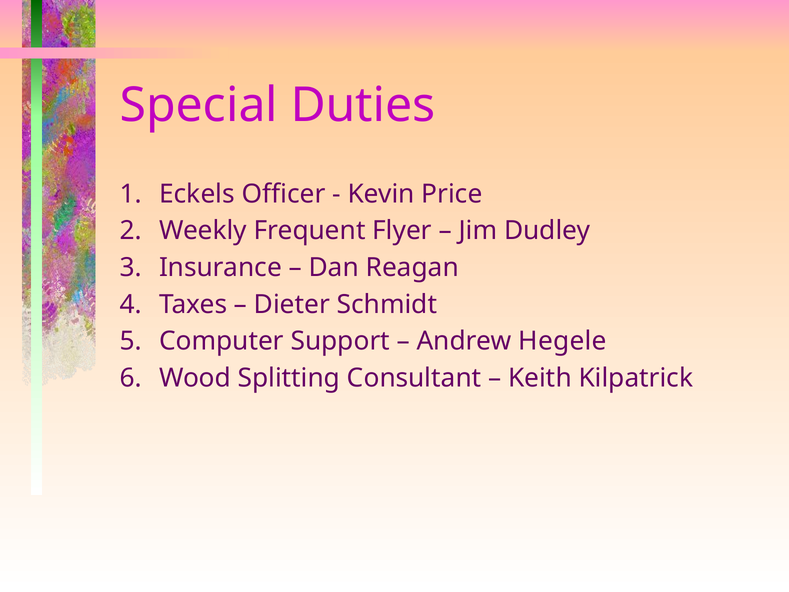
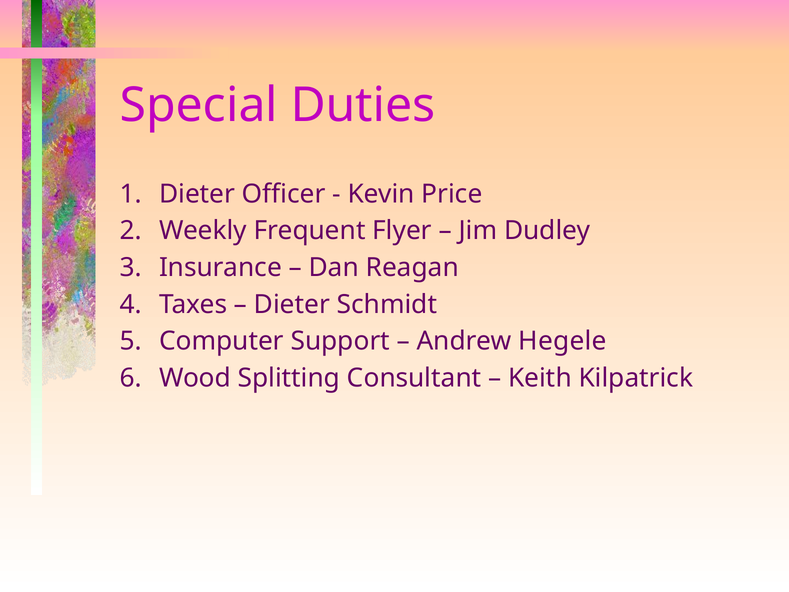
Eckels at (197, 194): Eckels -> Dieter
